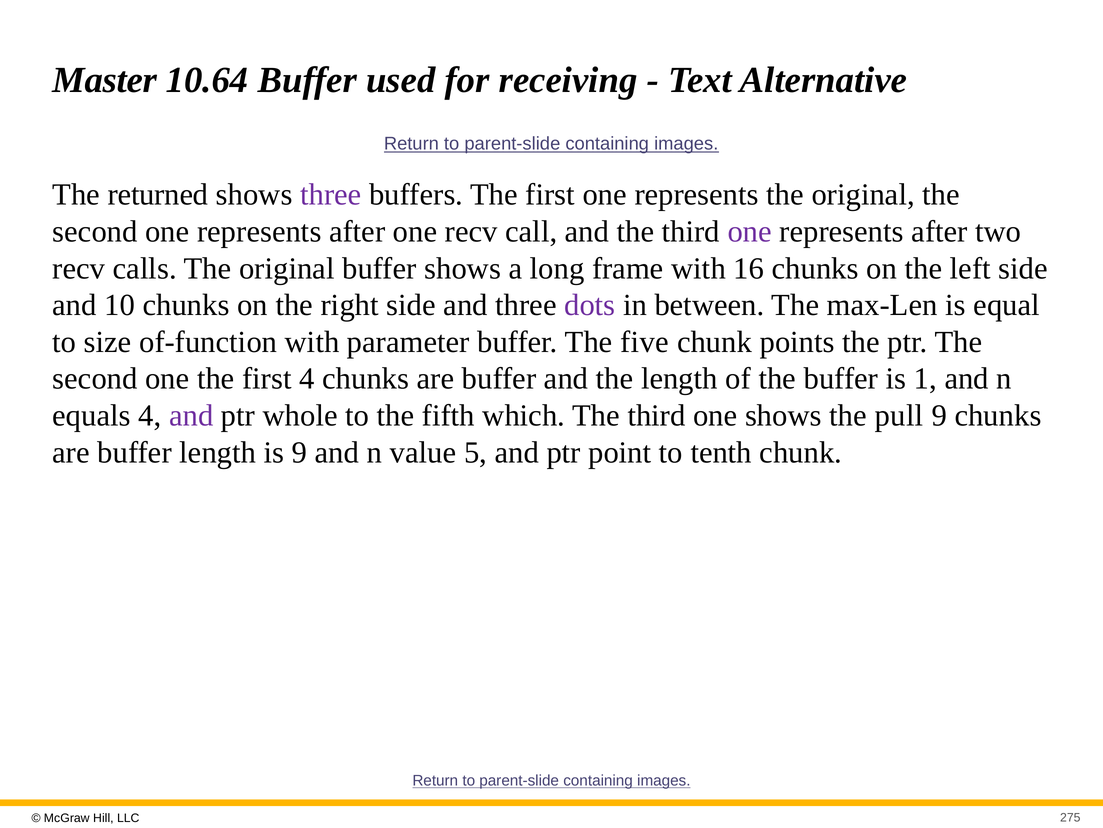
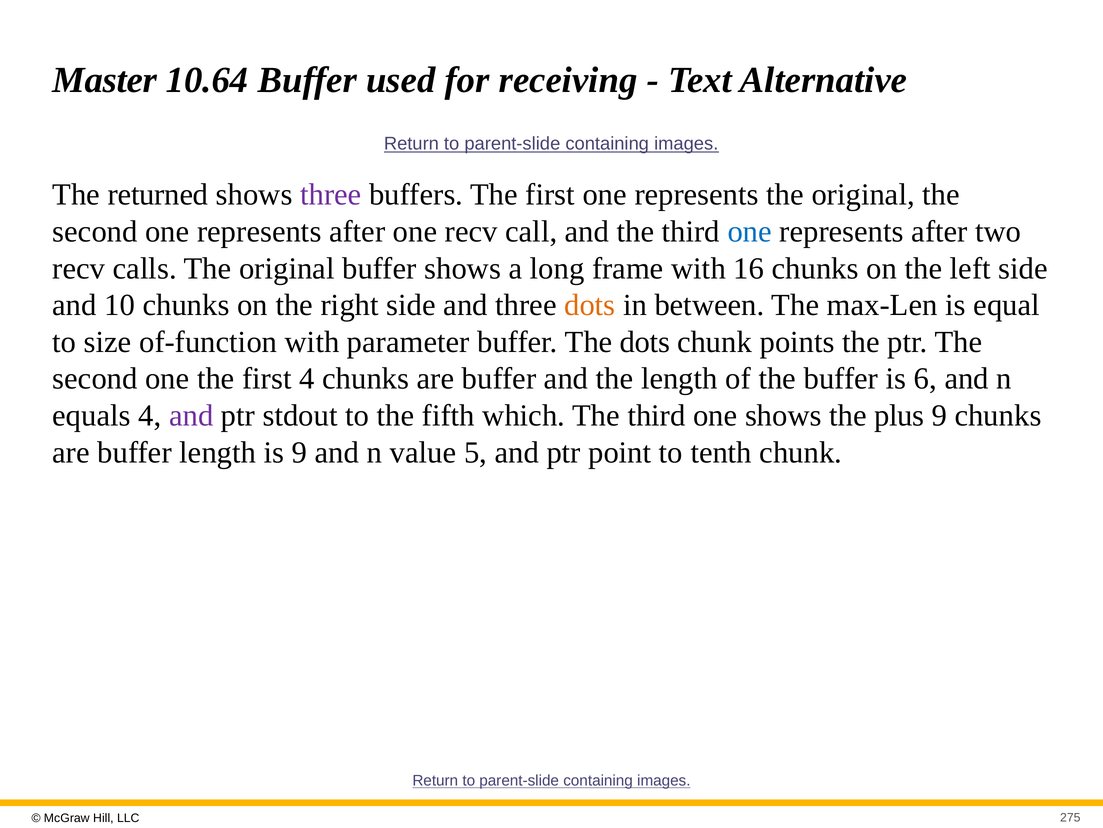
one at (750, 231) colour: purple -> blue
dots at (590, 305) colour: purple -> orange
The five: five -> dots
1: 1 -> 6
whole: whole -> stdout
pull: pull -> plus
